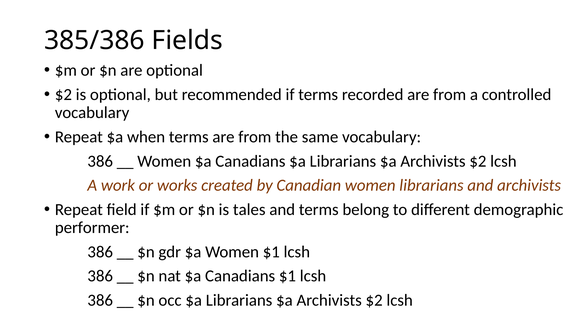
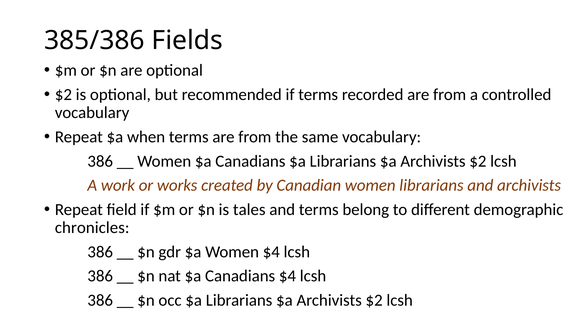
performer: performer -> chronicles
Women $1: $1 -> $4
Canadians $1: $1 -> $4
